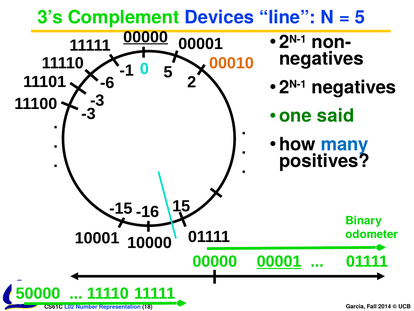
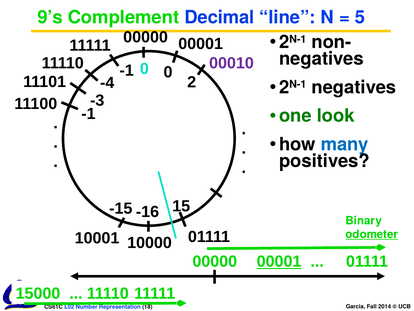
3’s: 3’s -> 9’s
Devices: Devices -> Decimal
00000 at (146, 37) underline: present -> none
00010 colour: orange -> purple
0 5: 5 -> 0
-6: -6 -> -4
-3 at (88, 114): -3 -> -1
said: said -> look
odometer underline: none -> present
50000: 50000 -> 15000
